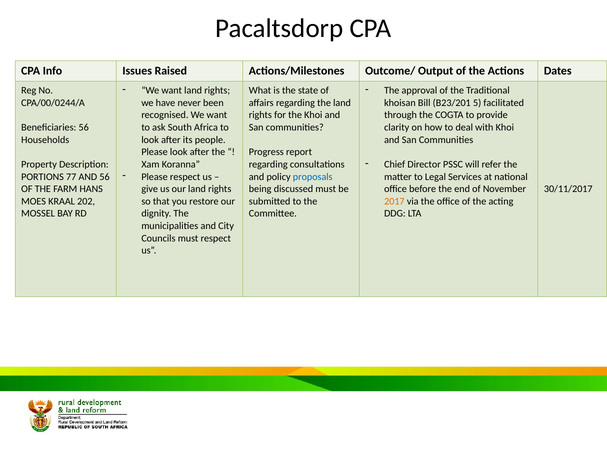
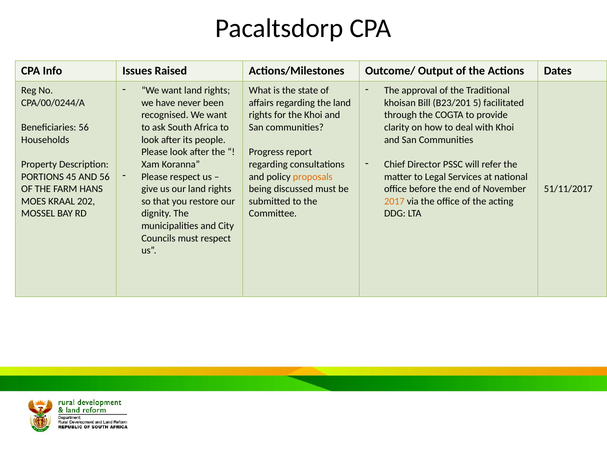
77: 77 -> 45
proposals colour: blue -> orange
30/11/2017: 30/11/2017 -> 51/11/2017
